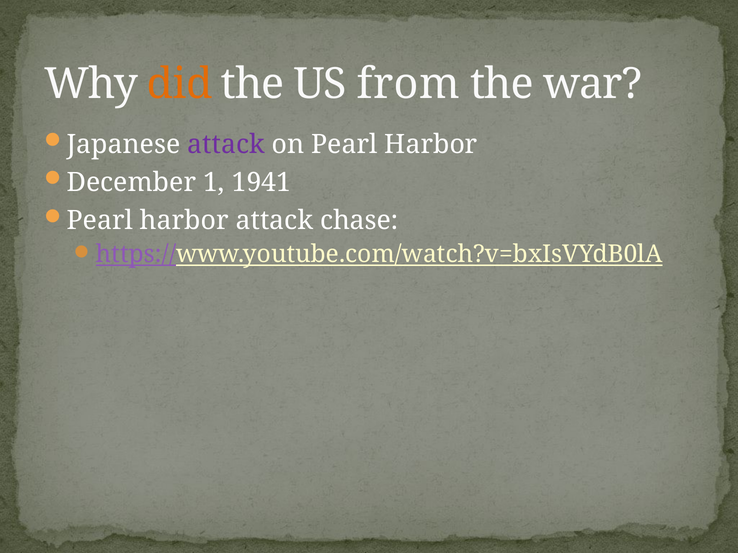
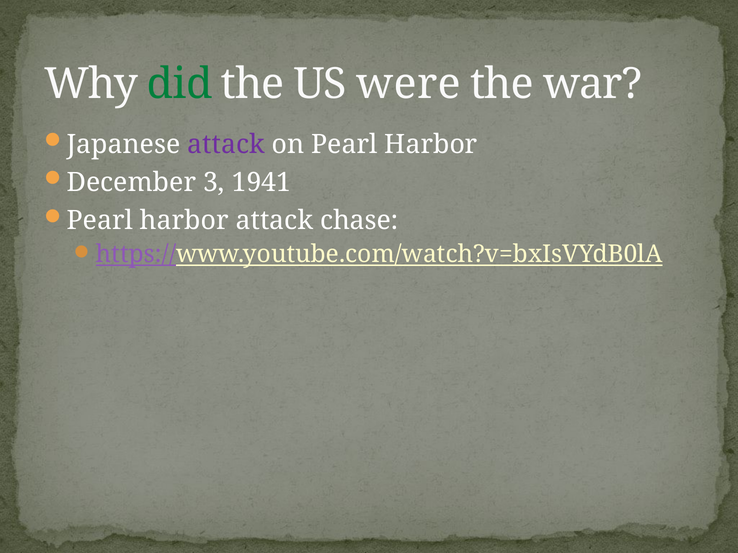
did colour: orange -> green
from: from -> were
1: 1 -> 3
